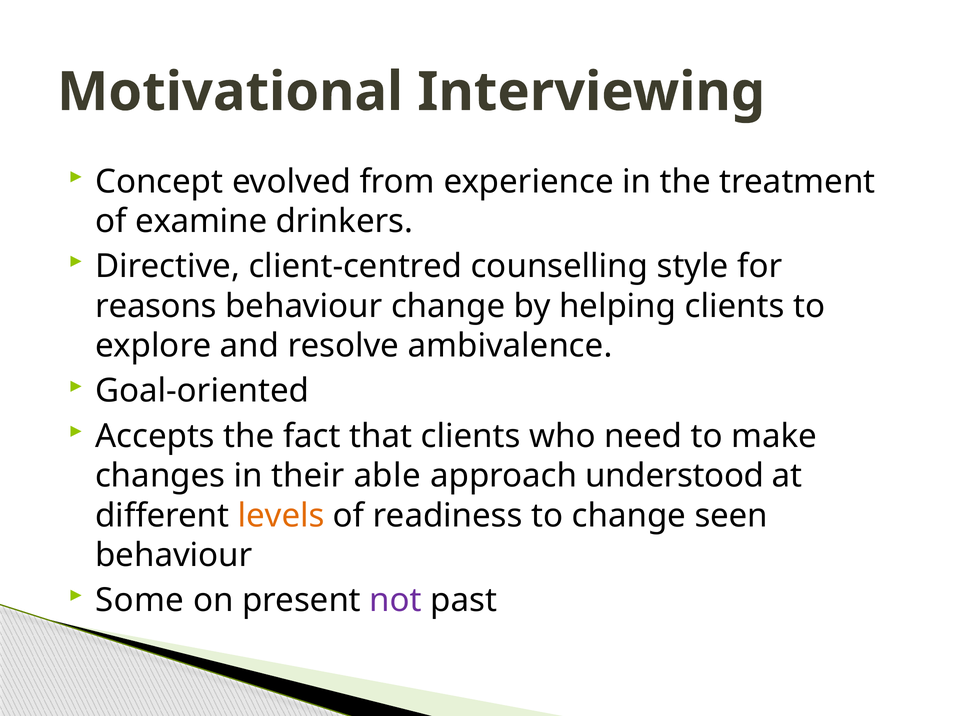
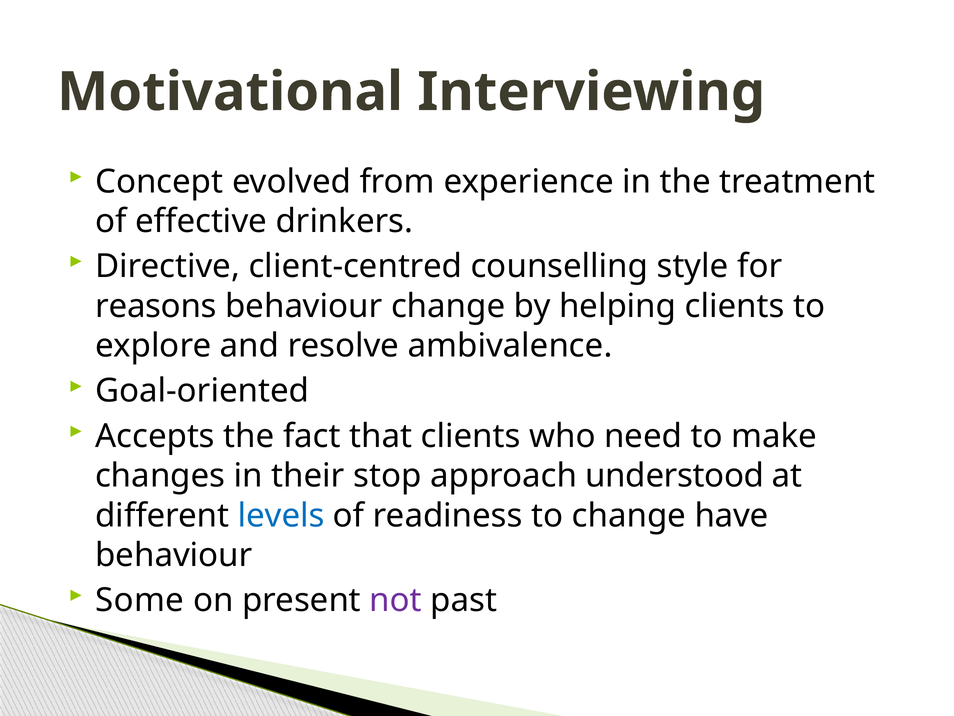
examine: examine -> effective
able: able -> stop
levels colour: orange -> blue
seen: seen -> have
